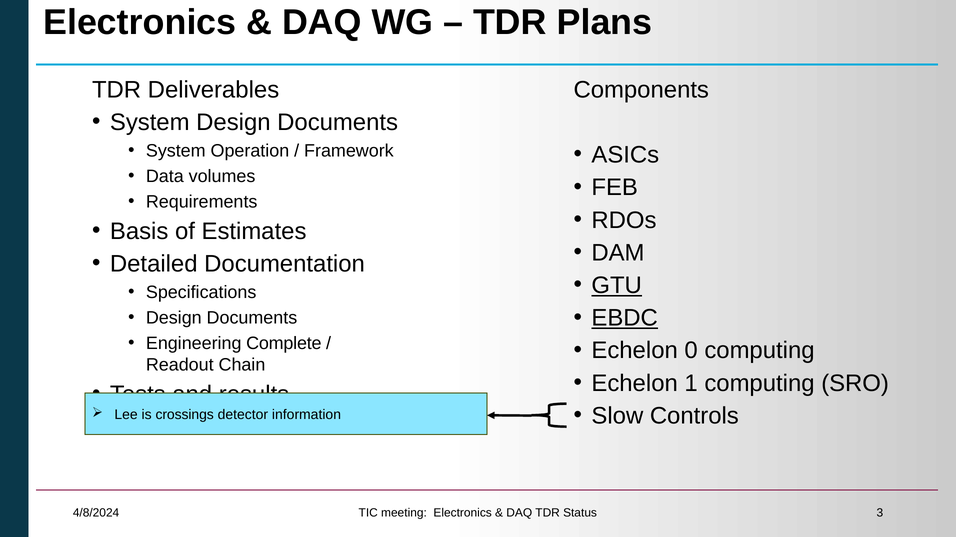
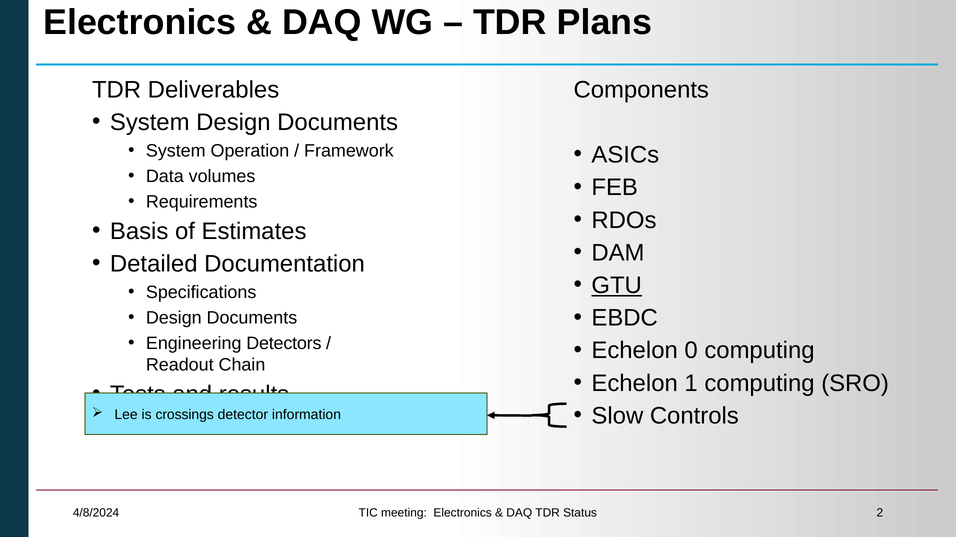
EBDC underline: present -> none
Complete: Complete -> Detectors
3: 3 -> 2
